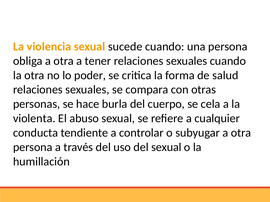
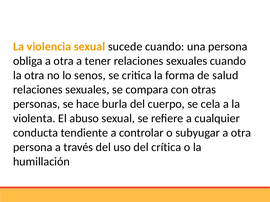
poder: poder -> senos
del sexual: sexual -> crítica
